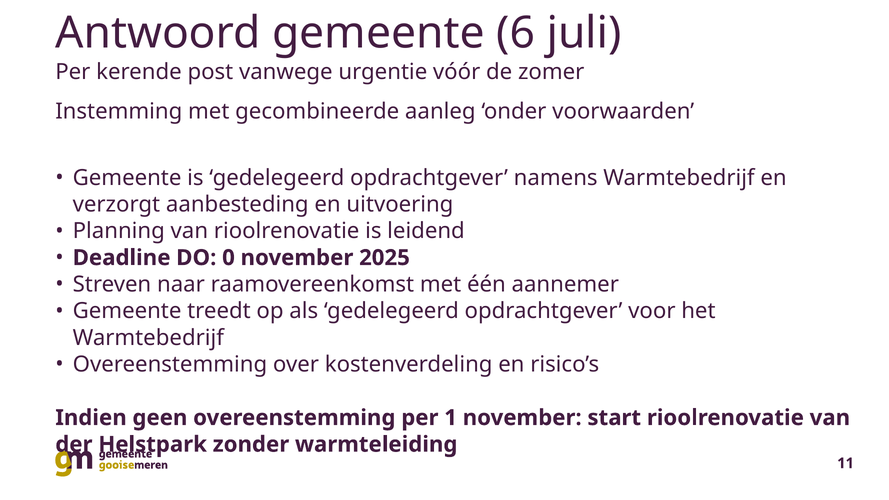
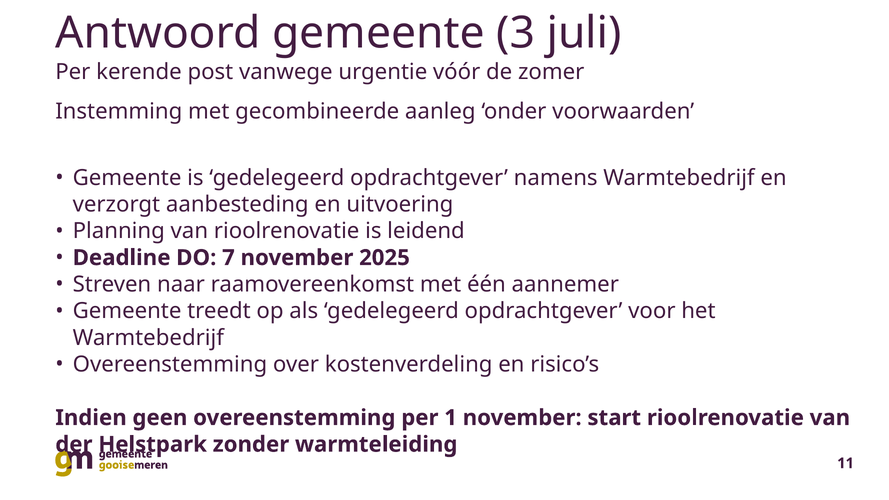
6: 6 -> 3
0: 0 -> 7
